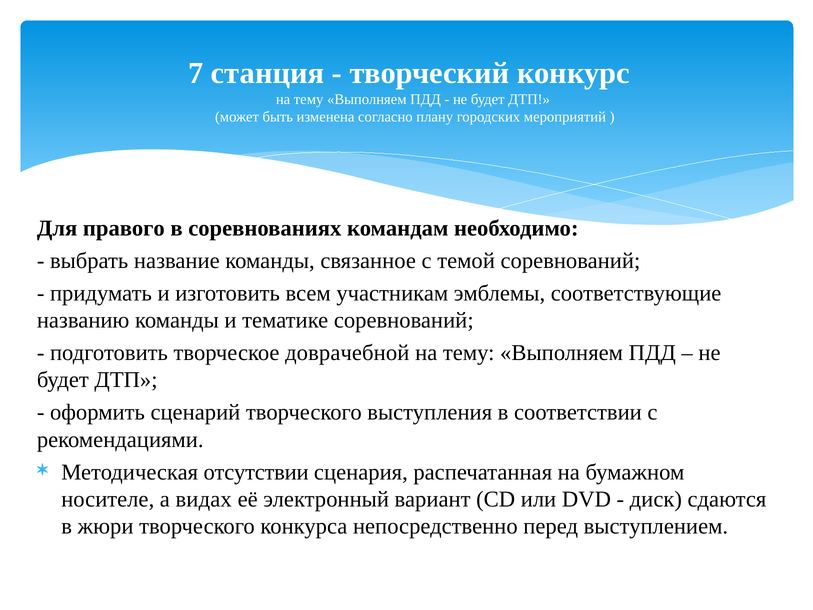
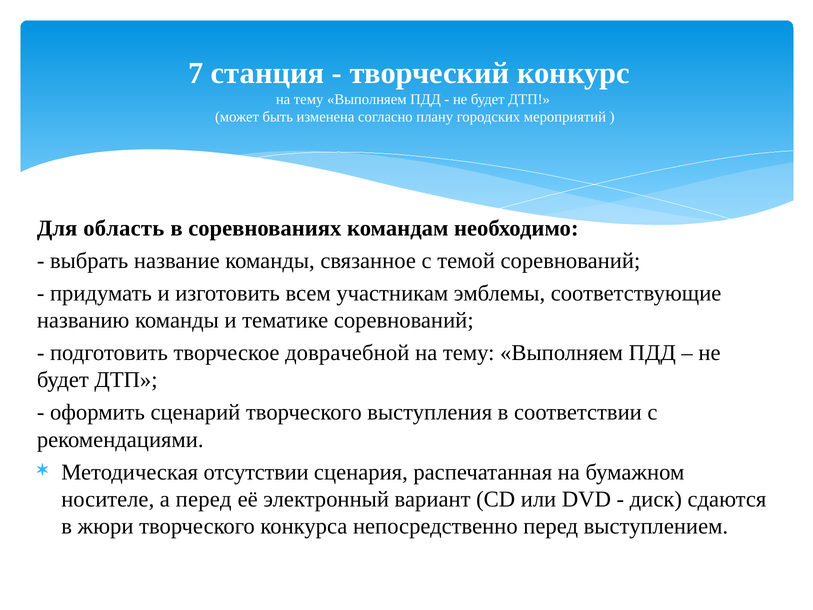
правого: правого -> область
а видах: видах -> перед
